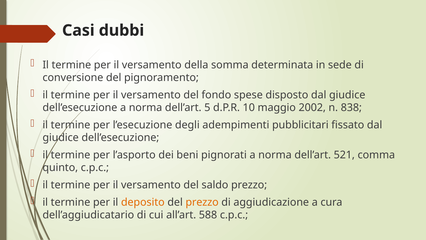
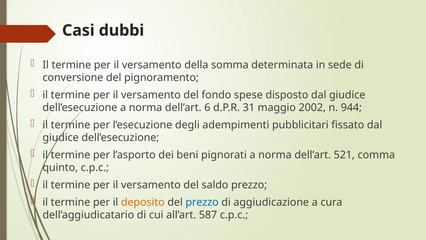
5: 5 -> 6
10: 10 -> 31
838: 838 -> 944
prezzo at (202, 202) colour: orange -> blue
588: 588 -> 587
